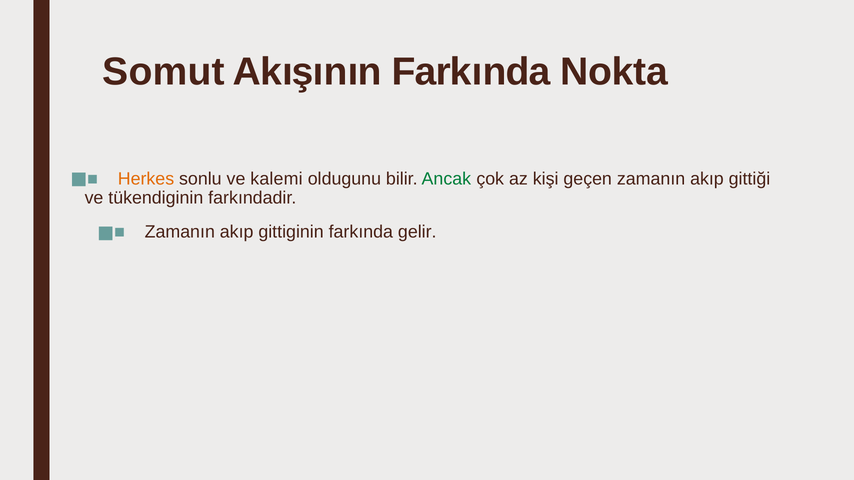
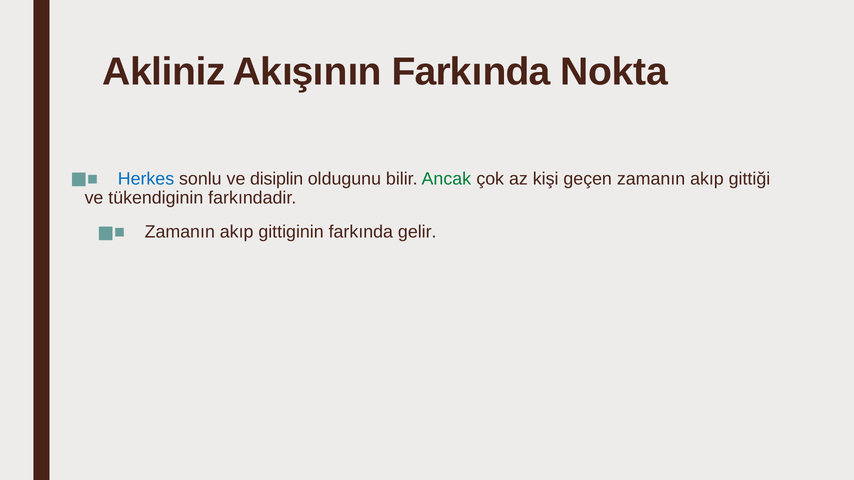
Somut: Somut -> Akliniz
Herkes colour: orange -> blue
kalemi: kalemi -> disiplin
